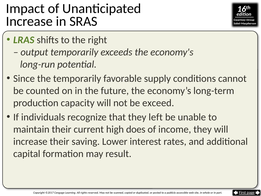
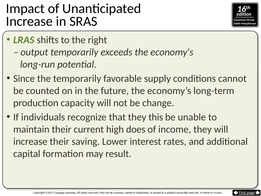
exceed: exceed -> change
left: left -> this
